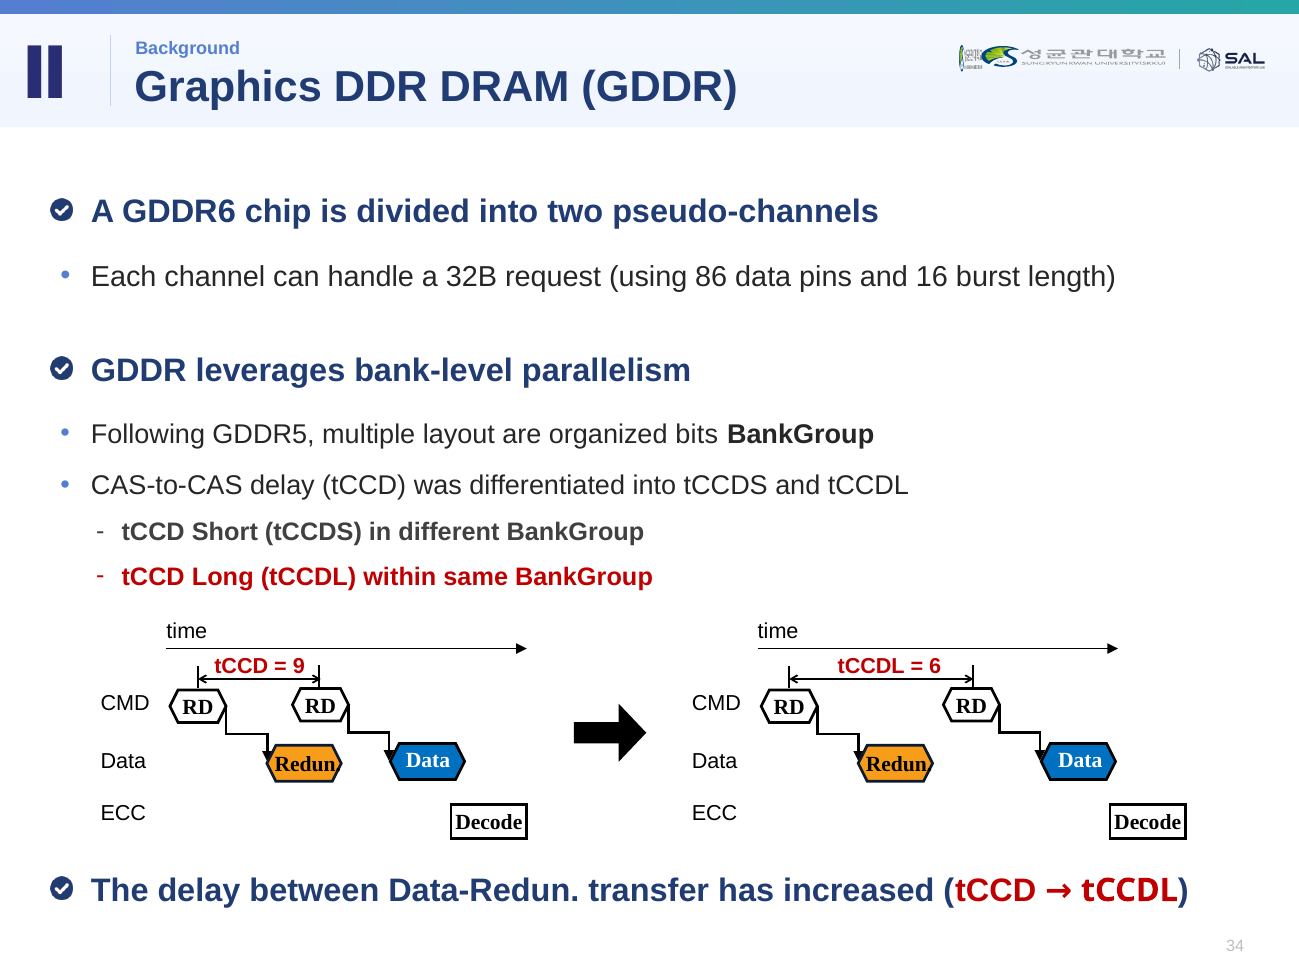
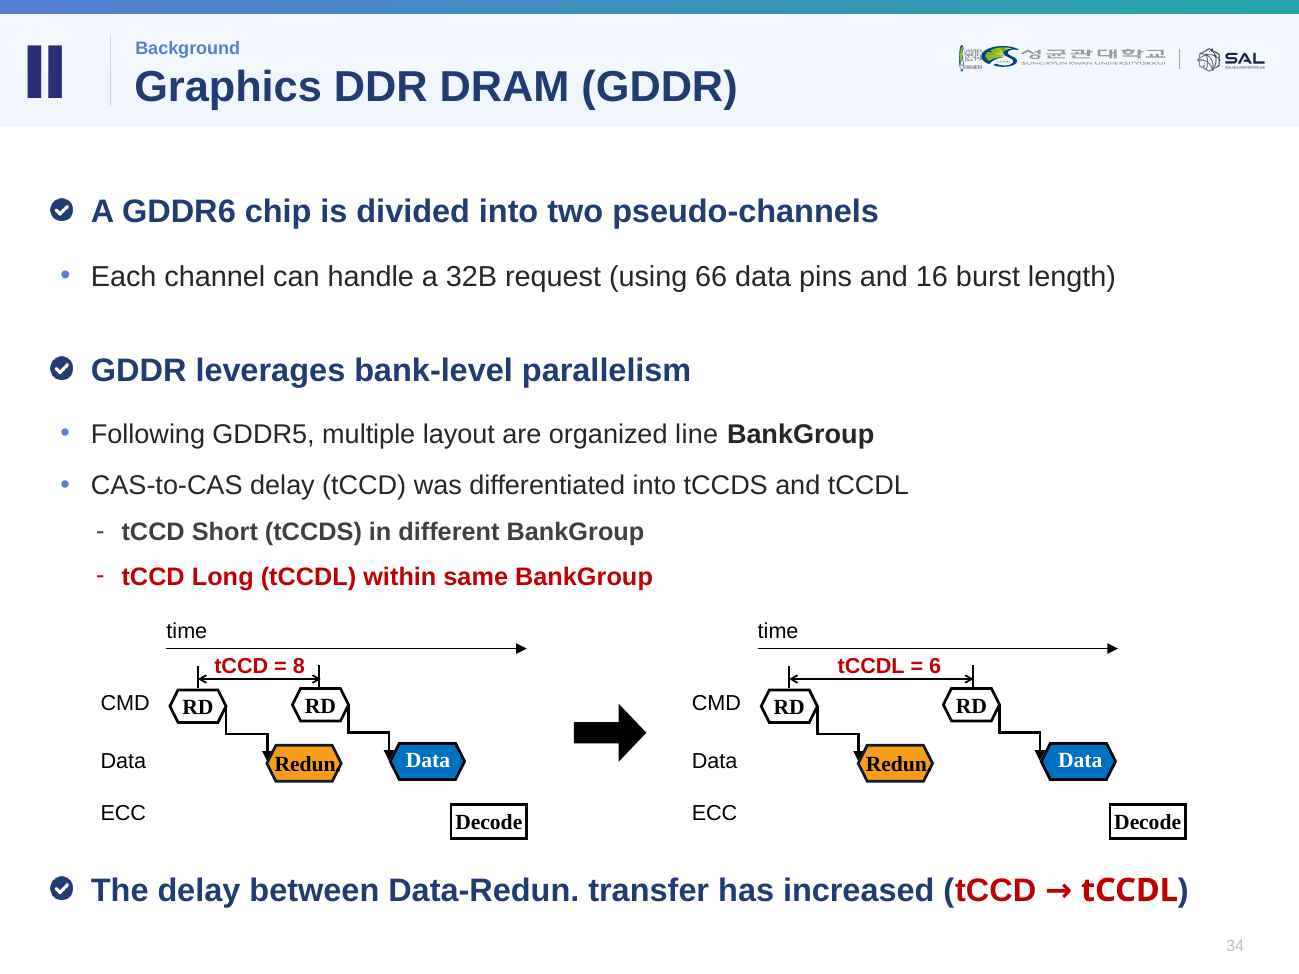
86: 86 -> 66
bits: bits -> line
9: 9 -> 8
